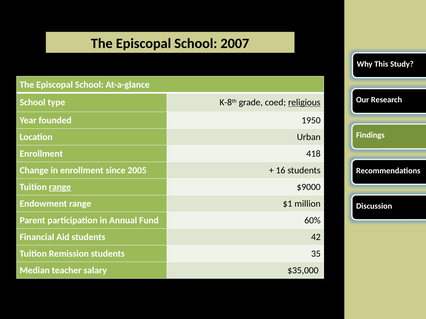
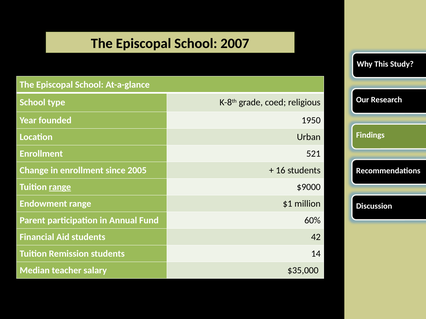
religious underline: present -> none
418: 418 -> 521
35: 35 -> 14
